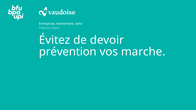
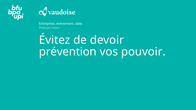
marche: marche -> pouvoir
